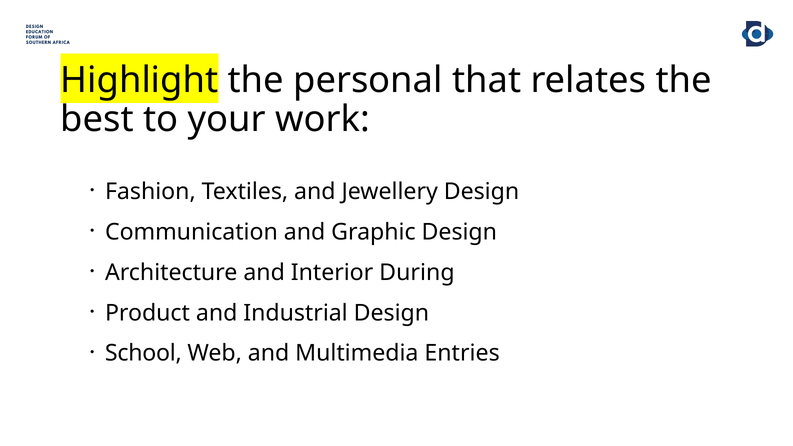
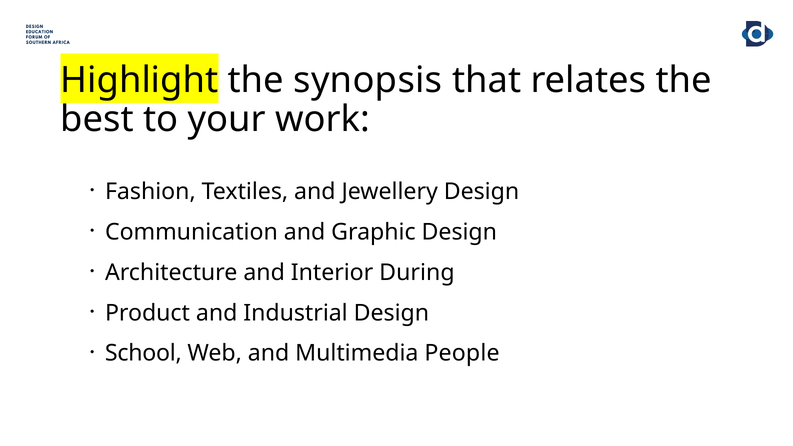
personal: personal -> synopsis
Entries: Entries -> People
